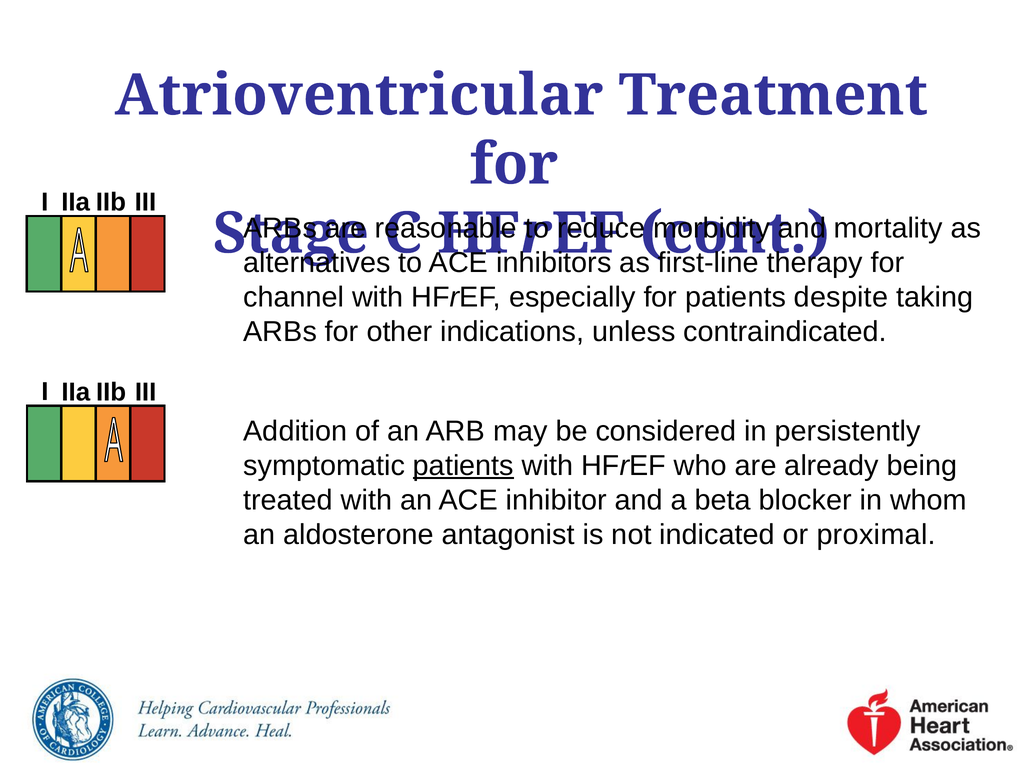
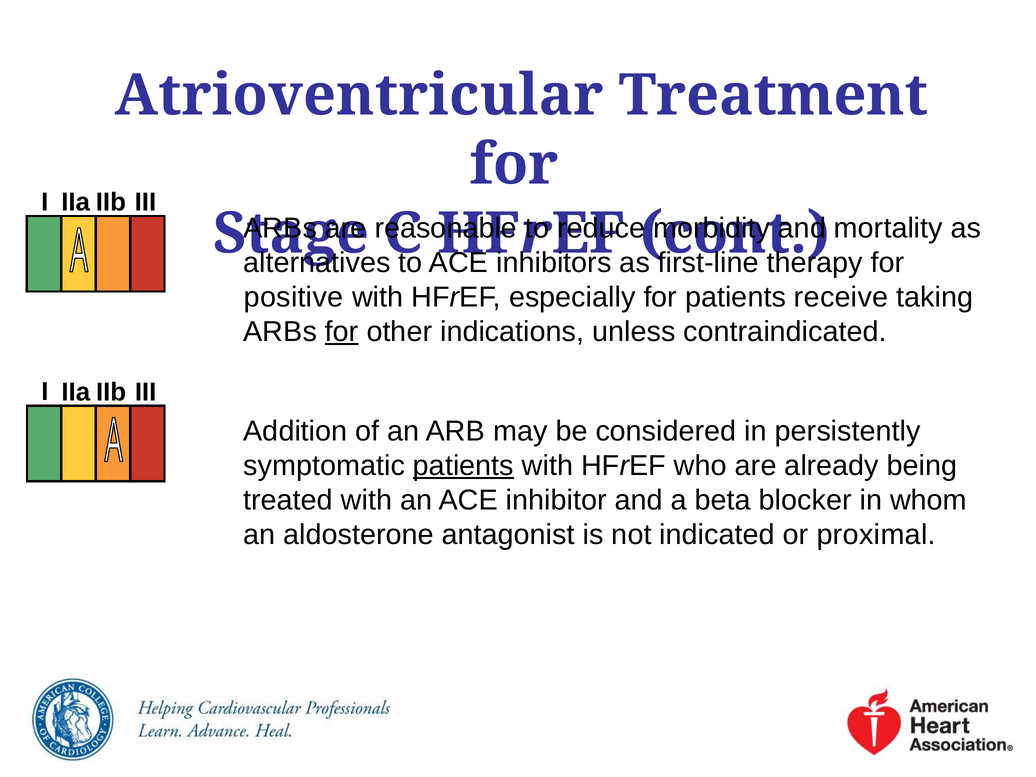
channel: channel -> positive
despite: despite -> receive
for at (342, 332) underline: none -> present
